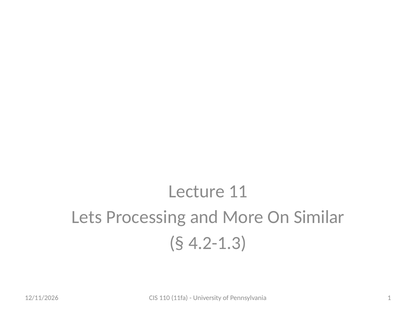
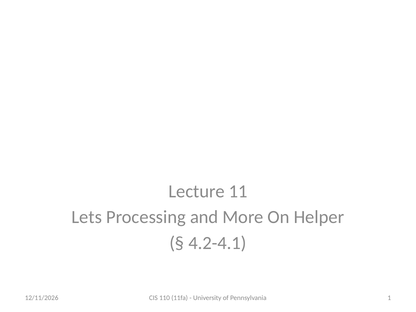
Similar: Similar -> Helper
4.2-1.3: 4.2-1.3 -> 4.2-4.1
